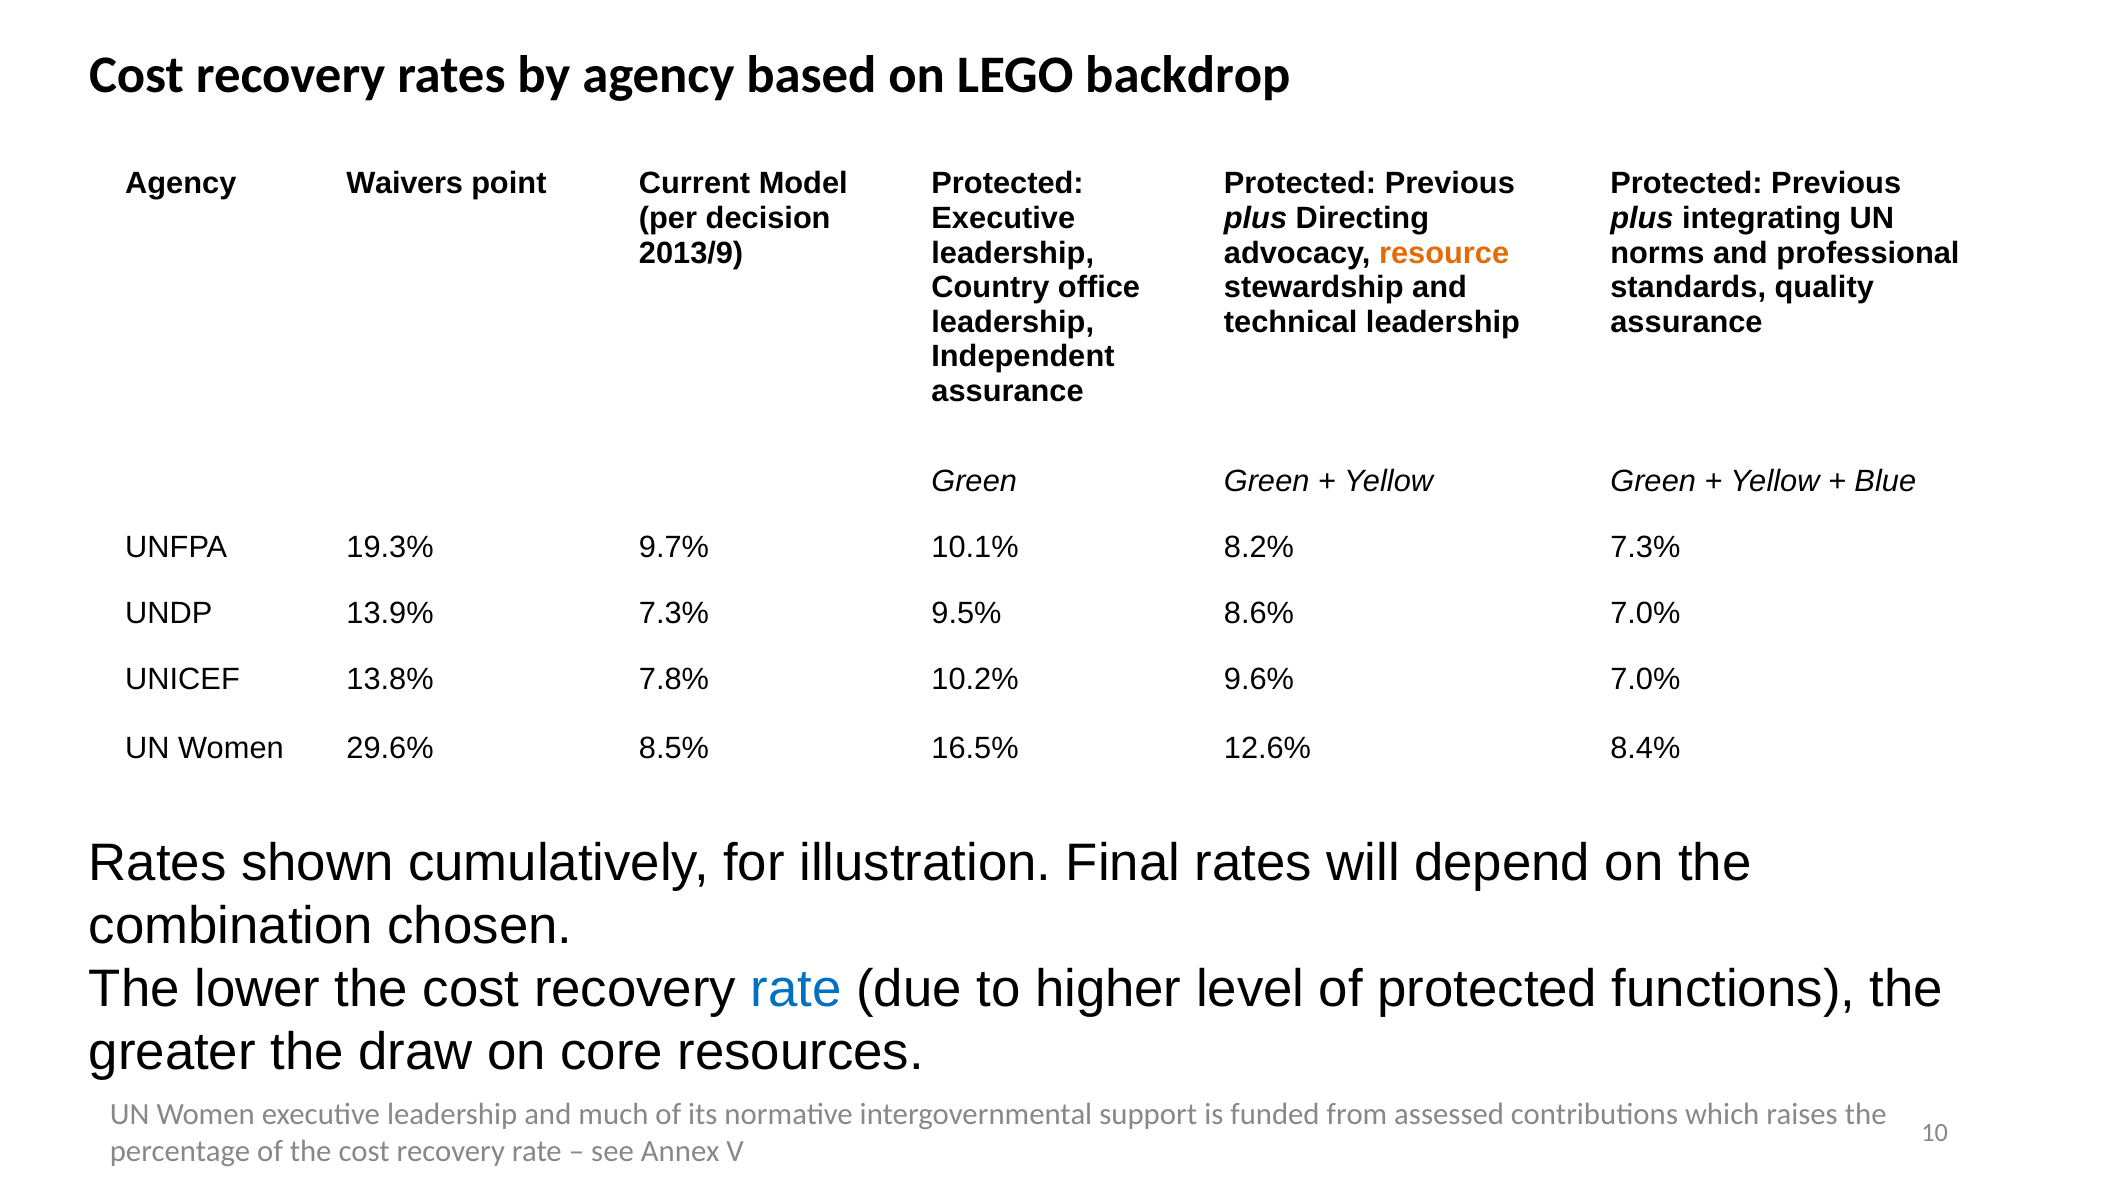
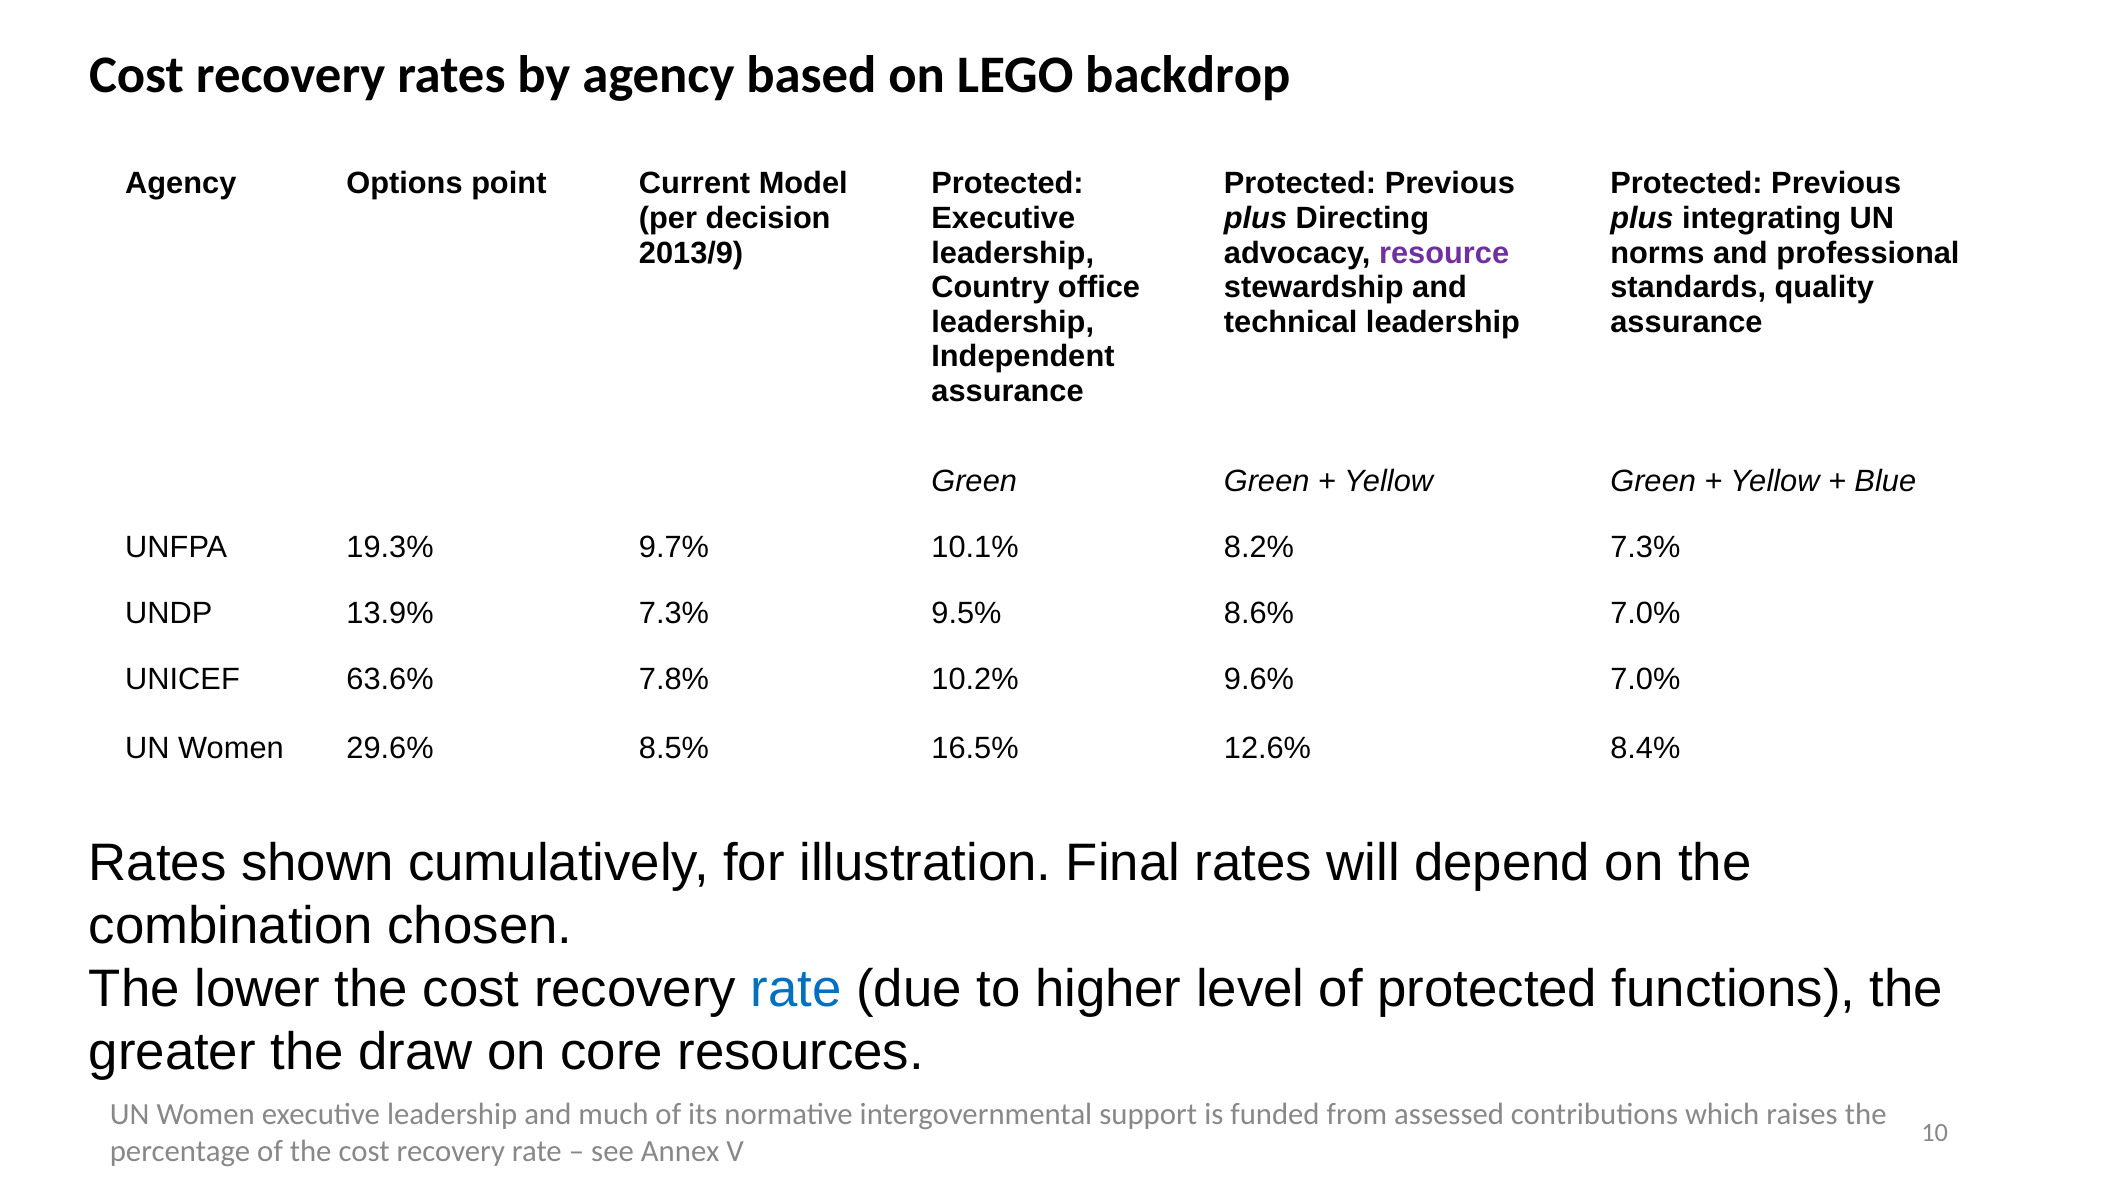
Waivers: Waivers -> Options
resource colour: orange -> purple
13.8%: 13.8% -> 63.6%
